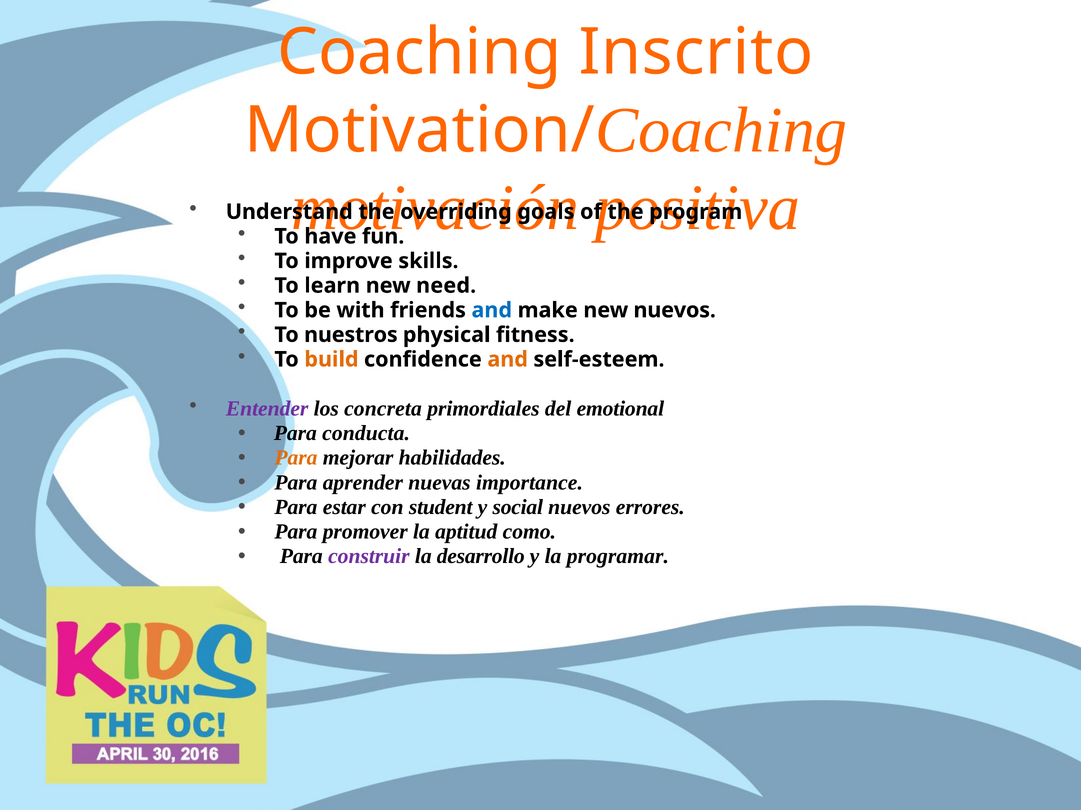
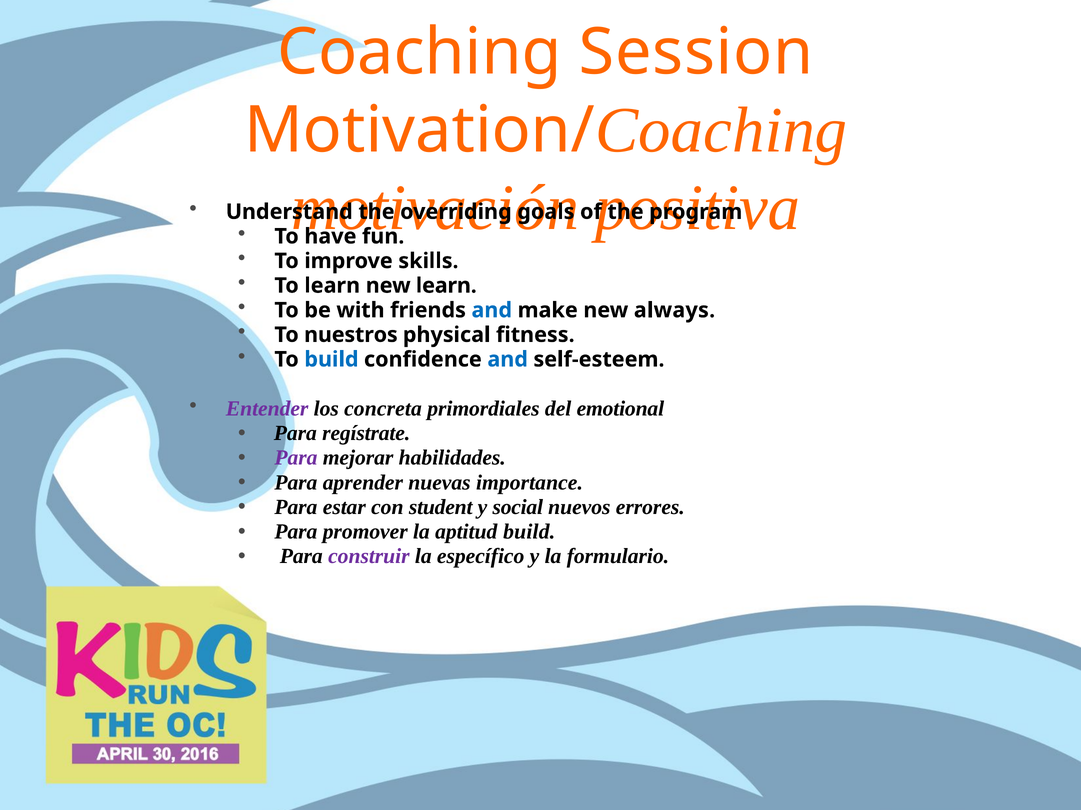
Inscrito: Inscrito -> Session
new need: need -> learn
new nuevos: nuevos -> always
build at (331, 360) colour: orange -> blue
and at (508, 360) colour: orange -> blue
conducta: conducta -> regístrate
Para at (296, 458) colour: orange -> purple
aptitud como: como -> build
desarrollo: desarrollo -> específico
programar: programar -> formulario
